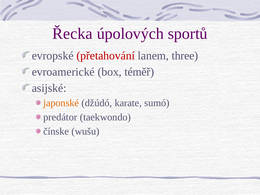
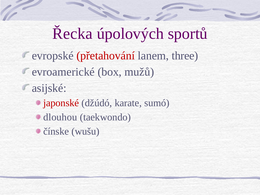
téměř: téměř -> mužů
japonské colour: orange -> red
predátor: predátor -> dlouhou
